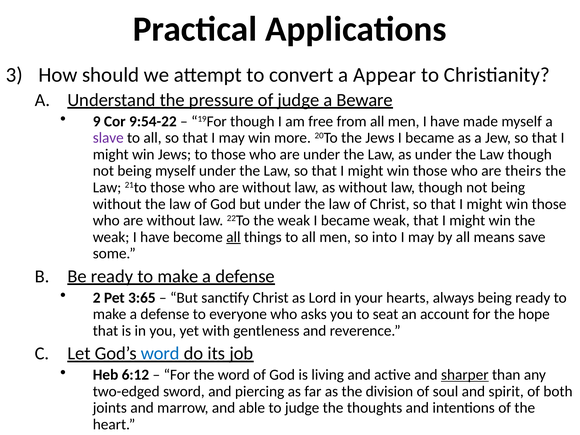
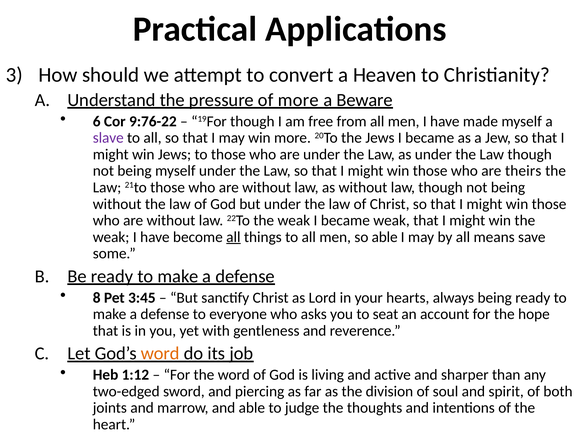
Appear: Appear -> Heaven
of judge: judge -> more
9: 9 -> 6
9:54-22: 9:54-22 -> 9:76-22
so into: into -> able
2: 2 -> 8
3:65: 3:65 -> 3:45
word at (160, 353) colour: blue -> orange
6:12: 6:12 -> 1:12
sharper underline: present -> none
